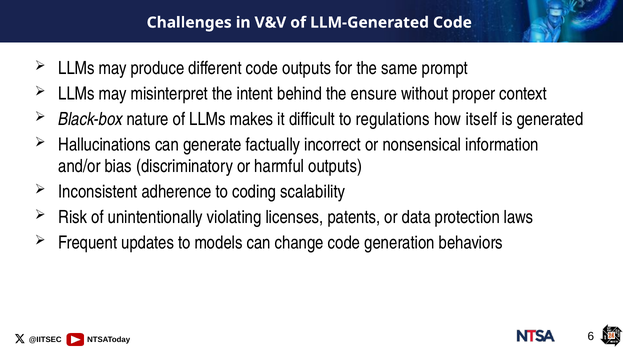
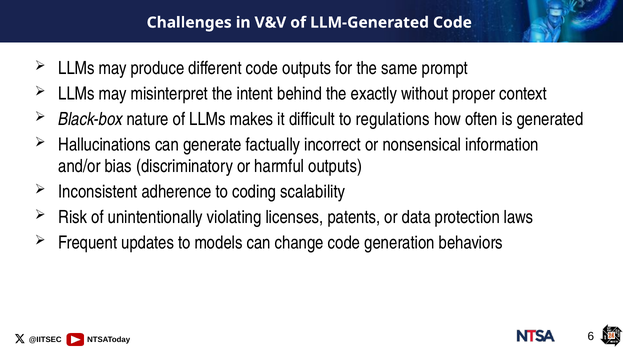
ensure: ensure -> exactly
itself: itself -> often
